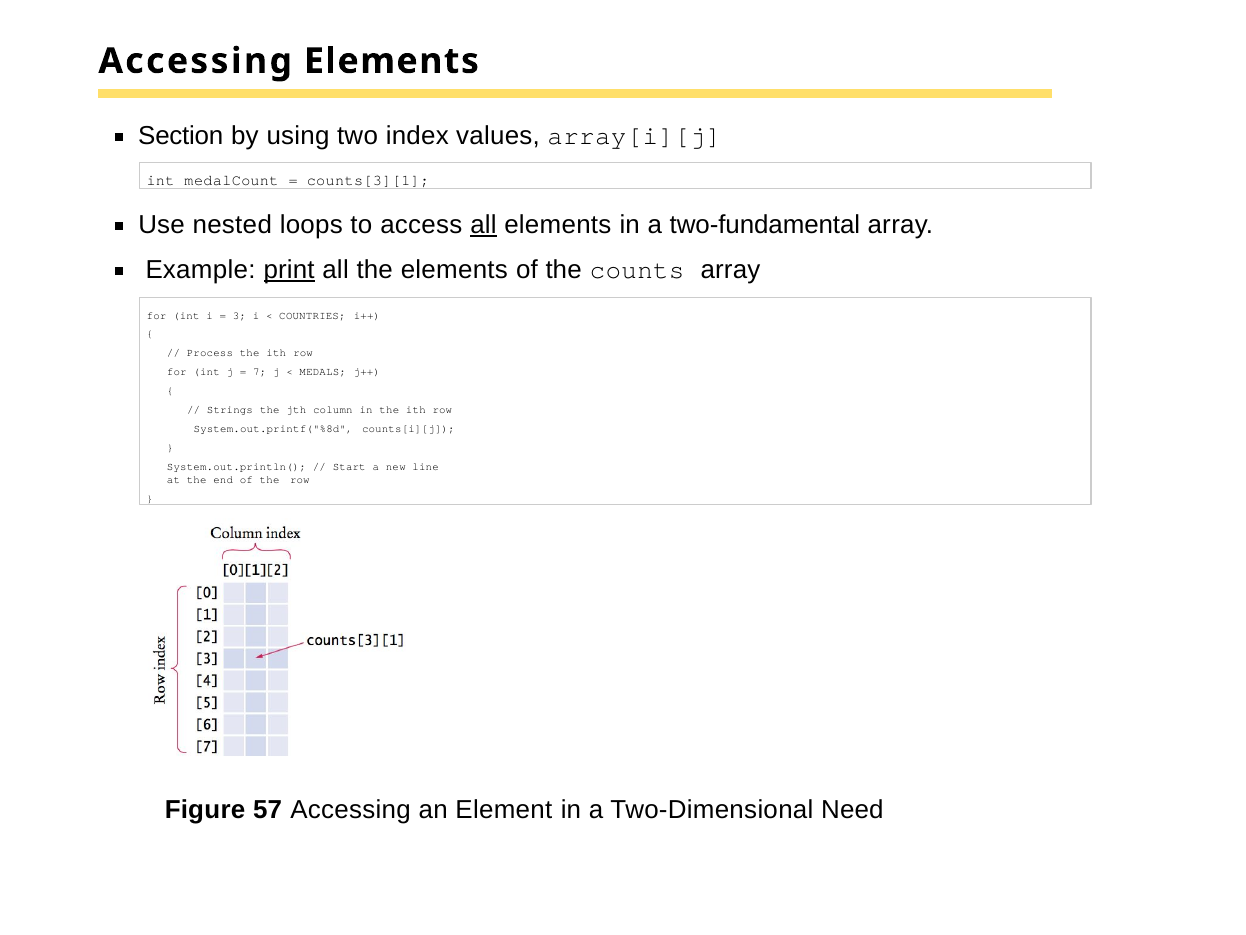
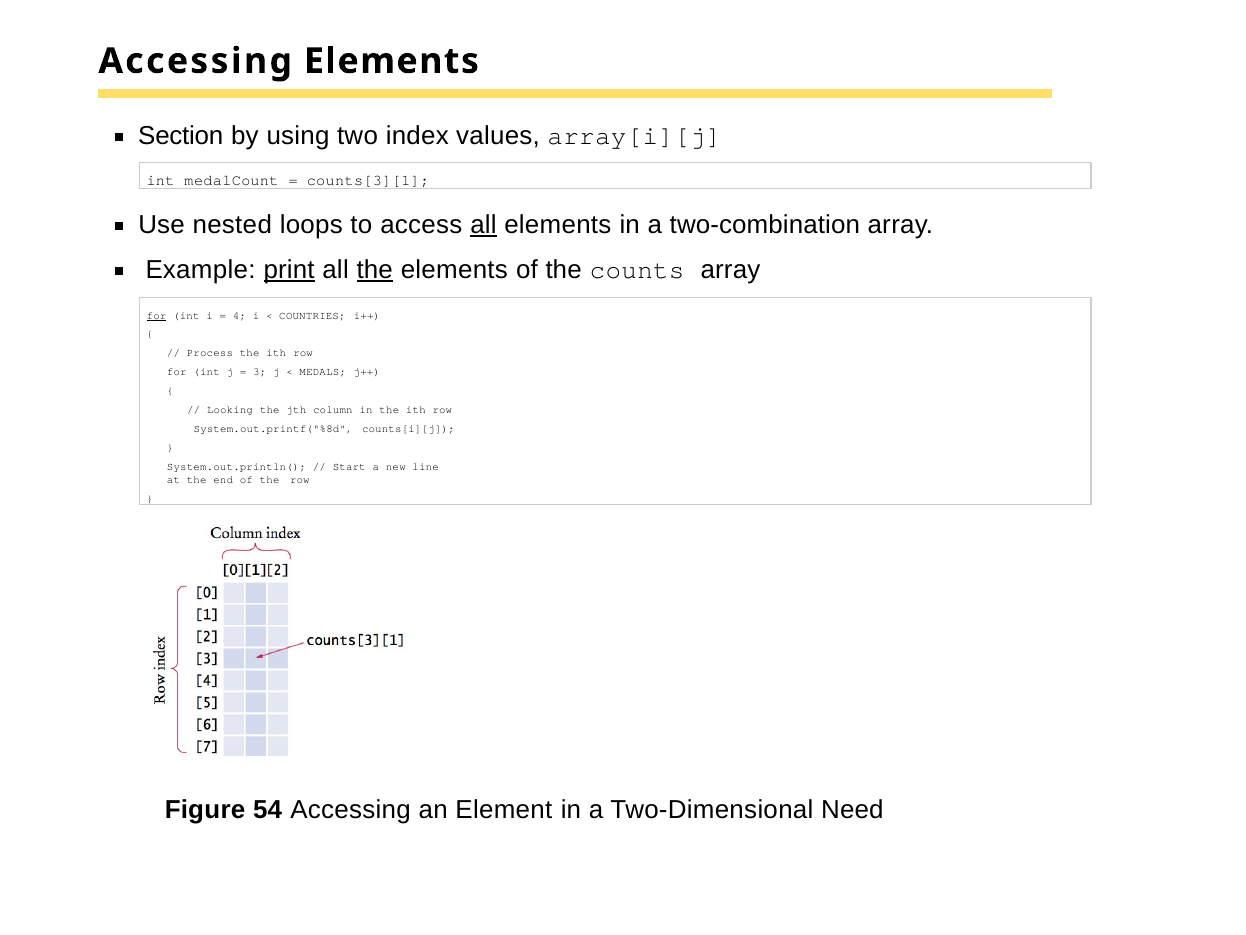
two-fundamental: two-fundamental -> two-combination
the at (375, 270) underline: none -> present
for at (157, 315) underline: none -> present
3: 3 -> 4
7: 7 -> 3
Strings: Strings -> Looking
57: 57 -> 54
